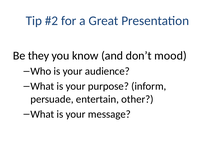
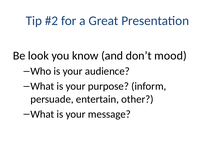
they: they -> look
